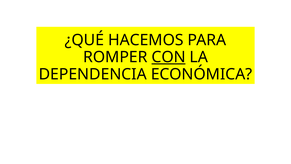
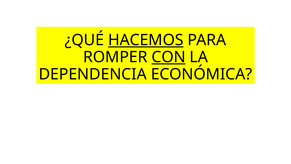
HACEMOS underline: none -> present
